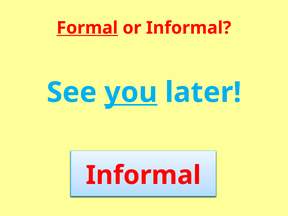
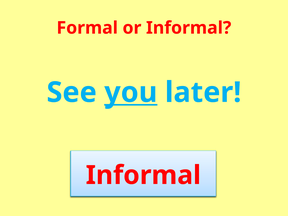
Formal underline: present -> none
